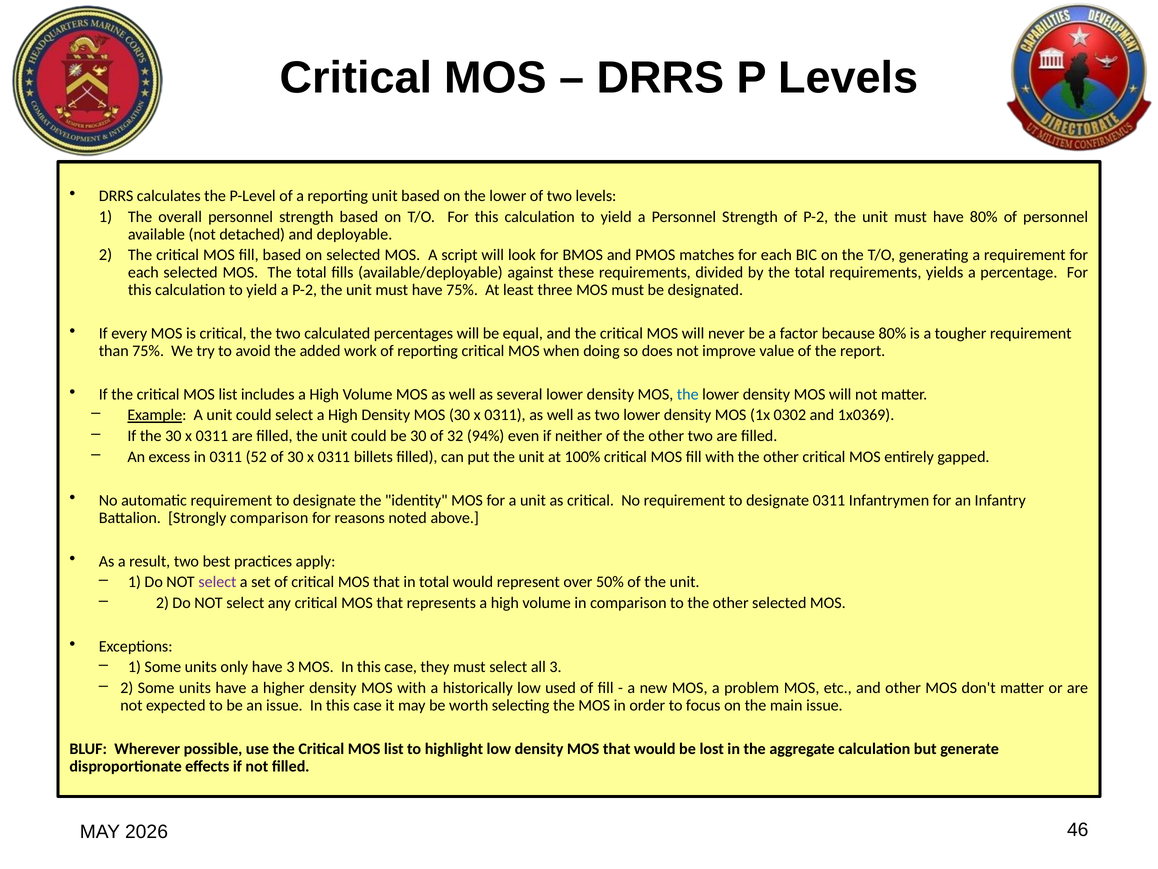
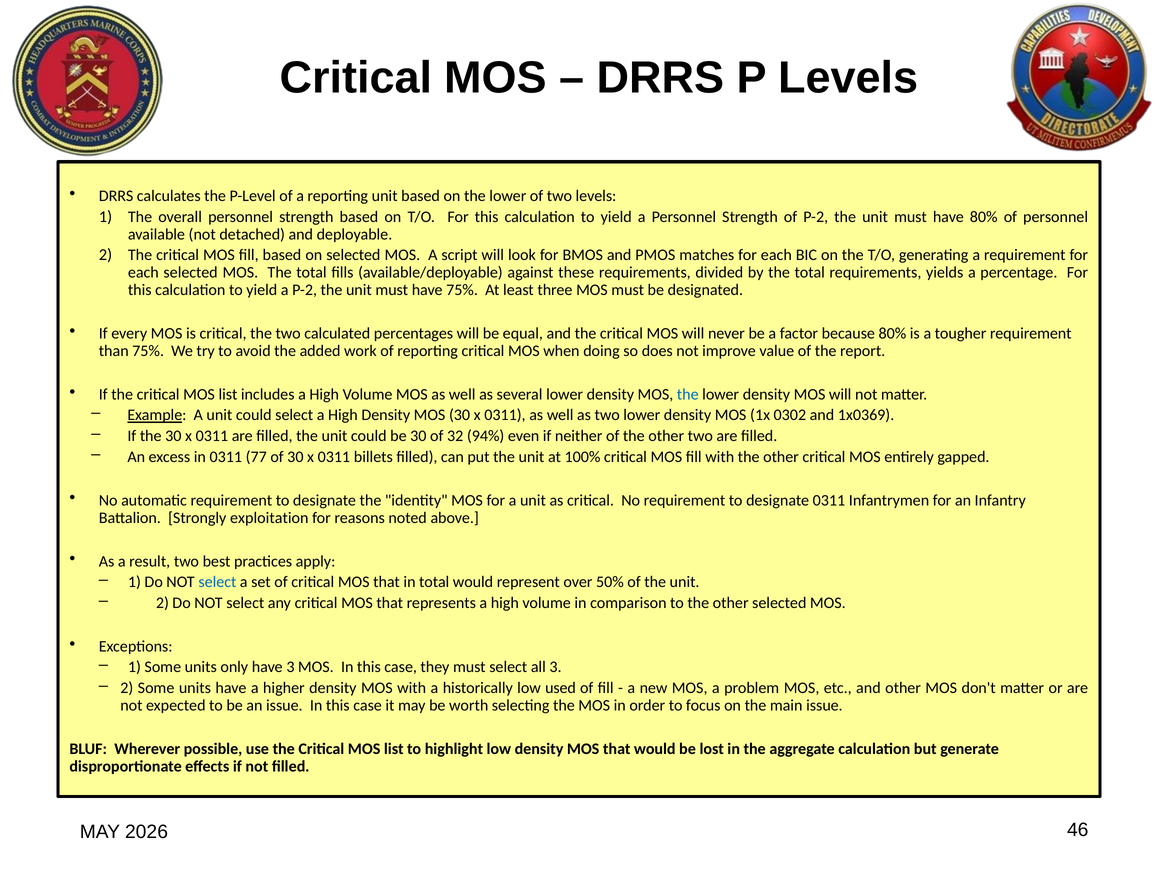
52: 52 -> 77
Strongly comparison: comparison -> exploitation
select at (217, 582) colour: purple -> blue
